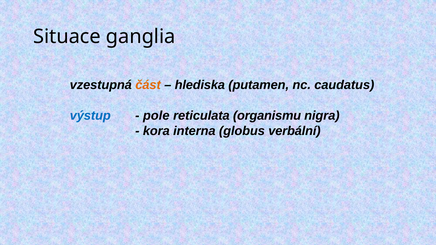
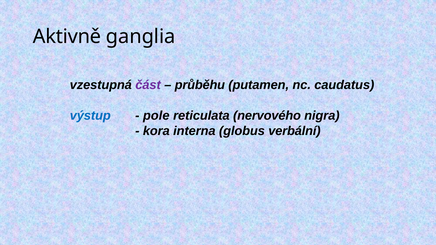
Situace: Situace -> Aktivně
část colour: orange -> purple
hlediska: hlediska -> průběhu
organismu: organismu -> nervového
